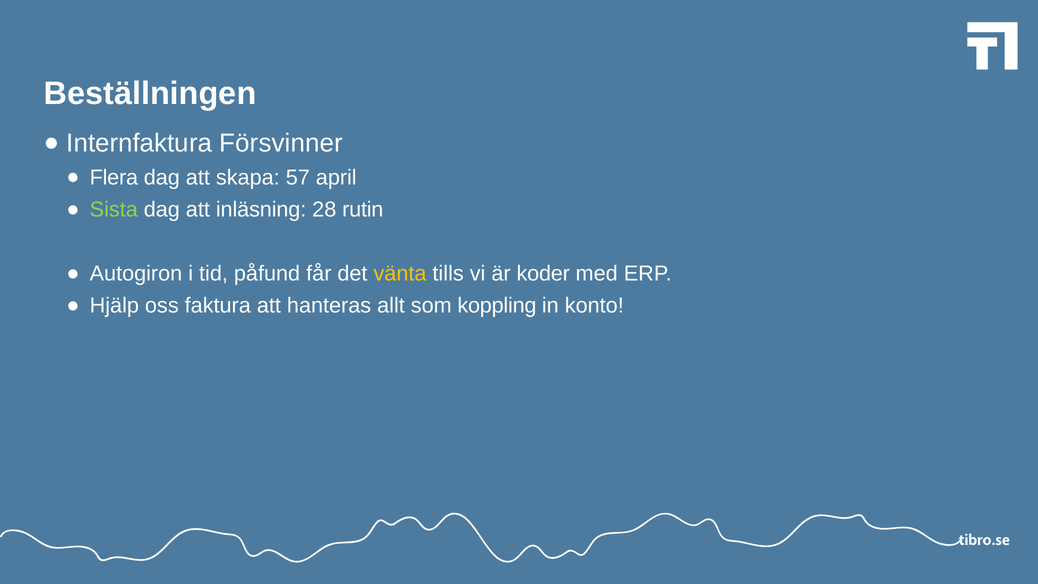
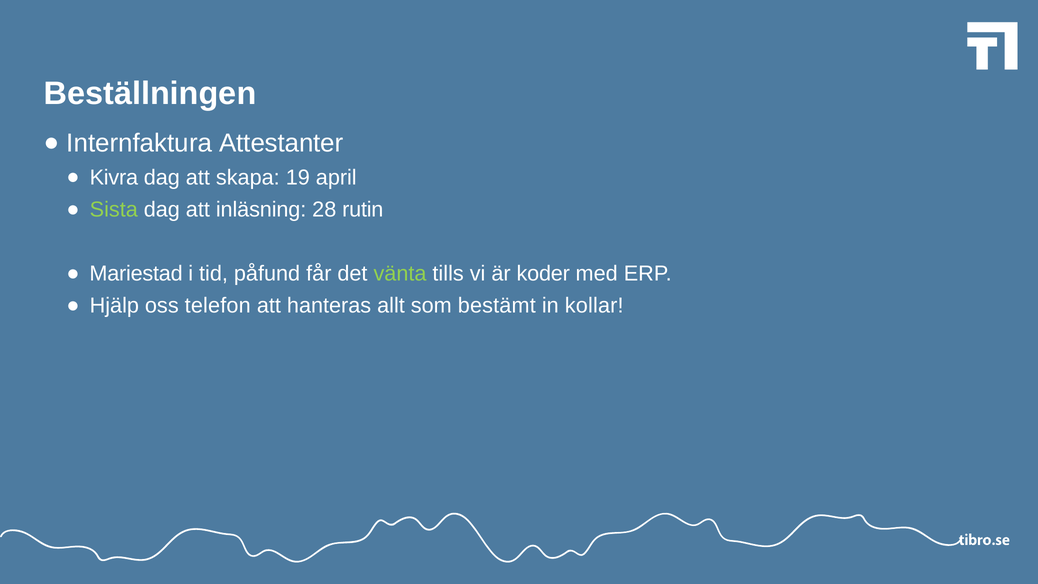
Försvinner: Försvinner -> Attestanter
Flera: Flera -> Kivra
57: 57 -> 19
Autogiron: Autogiron -> Mariestad
vänta colour: yellow -> light green
faktura: faktura -> telefon
koppling: koppling -> bestämt
konto: konto -> kollar
